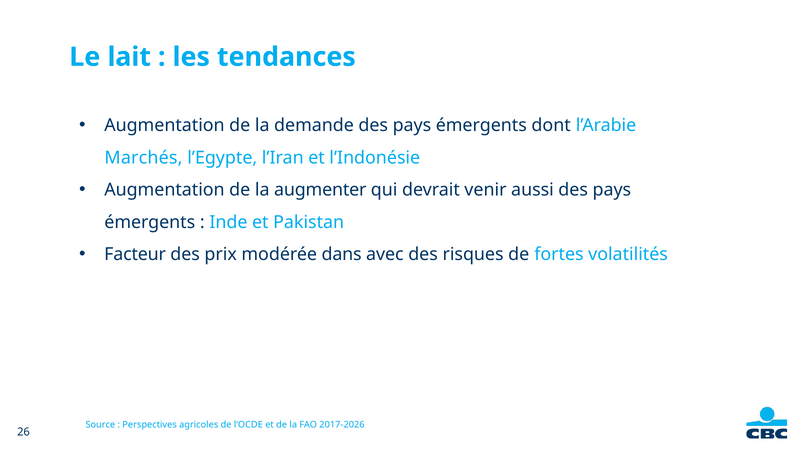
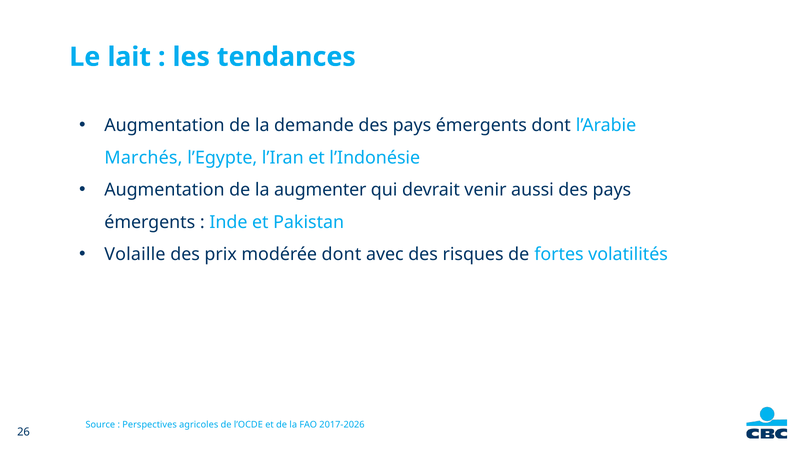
Facteur: Facteur -> Volaille
modérée dans: dans -> dont
